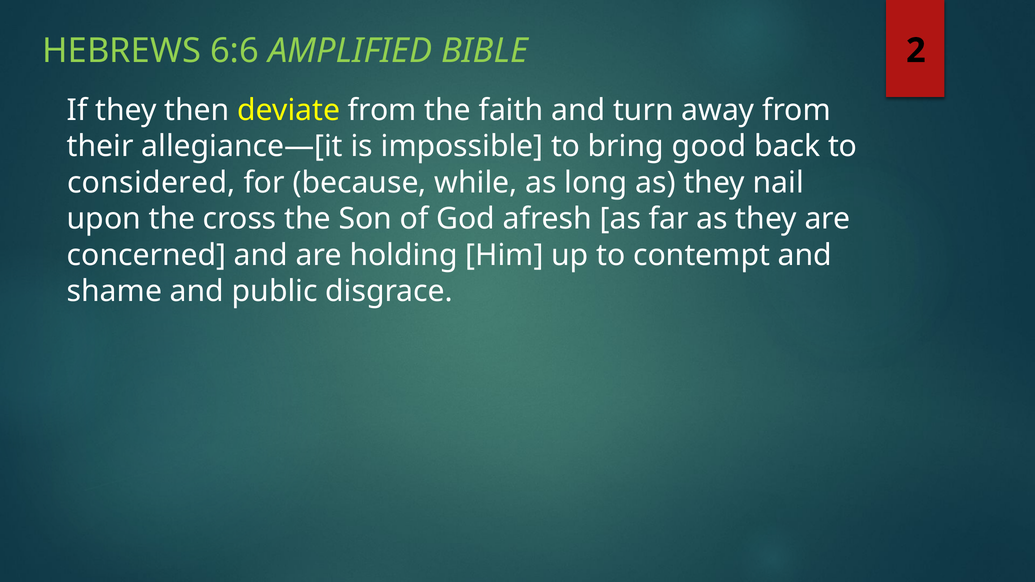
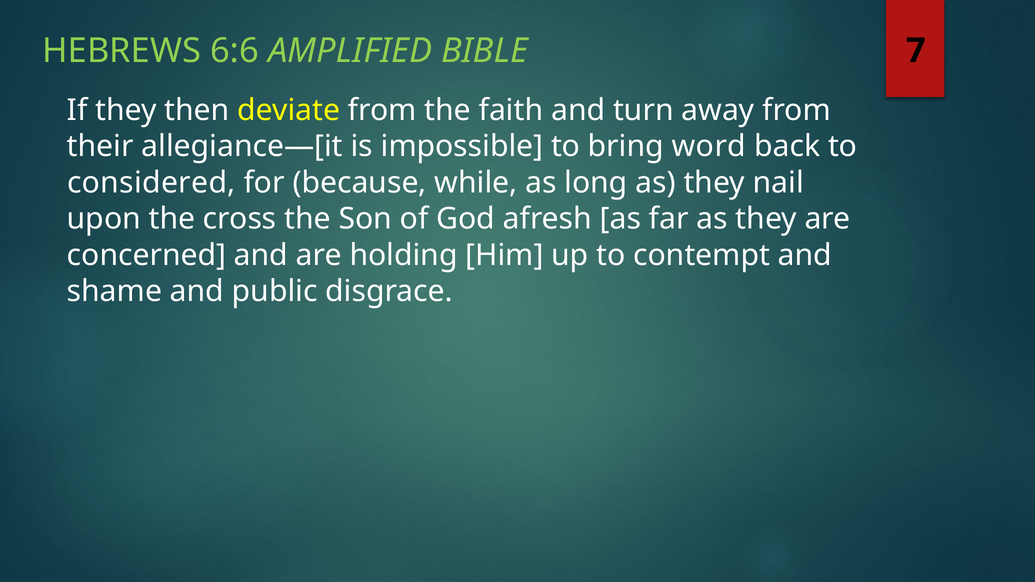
2: 2 -> 7
good: good -> word
